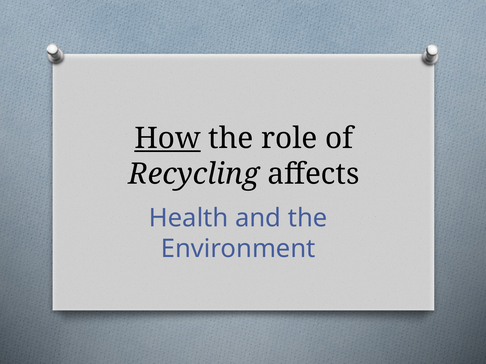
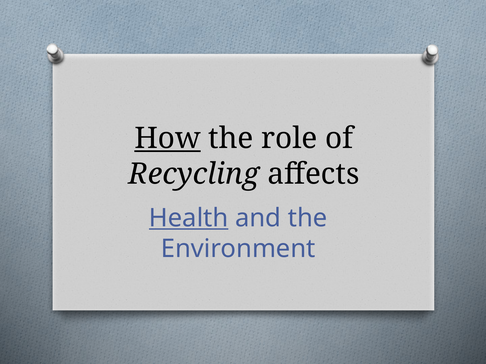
Health underline: none -> present
